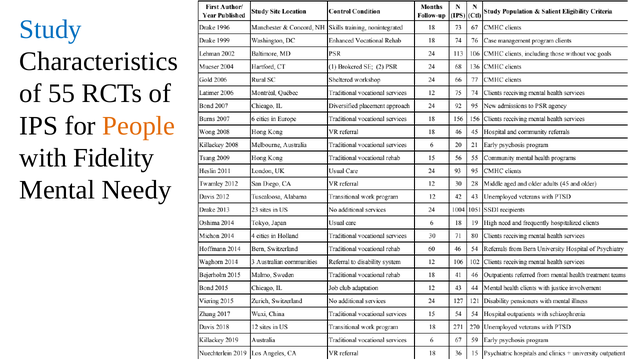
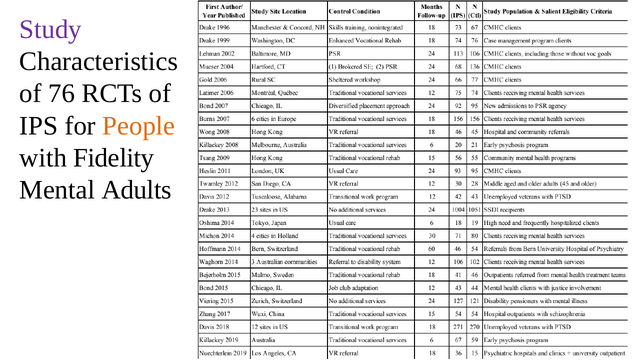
Study colour: blue -> purple
55: 55 -> 76
Needy: Needy -> Adults
